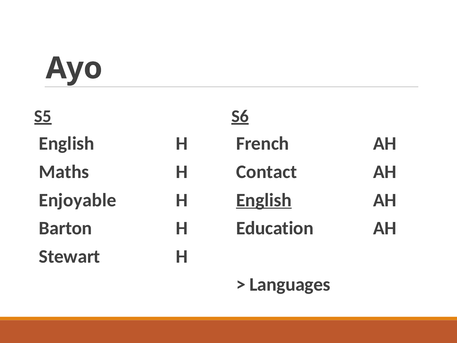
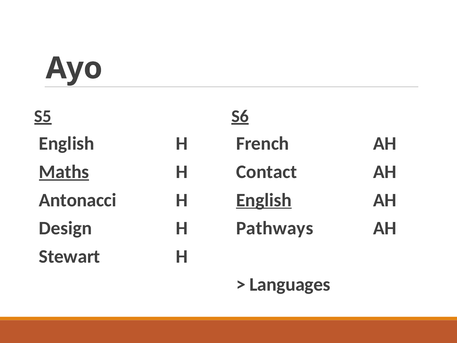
Maths underline: none -> present
Enjoyable: Enjoyable -> Antonacci
Barton: Barton -> Design
Education: Education -> Pathways
